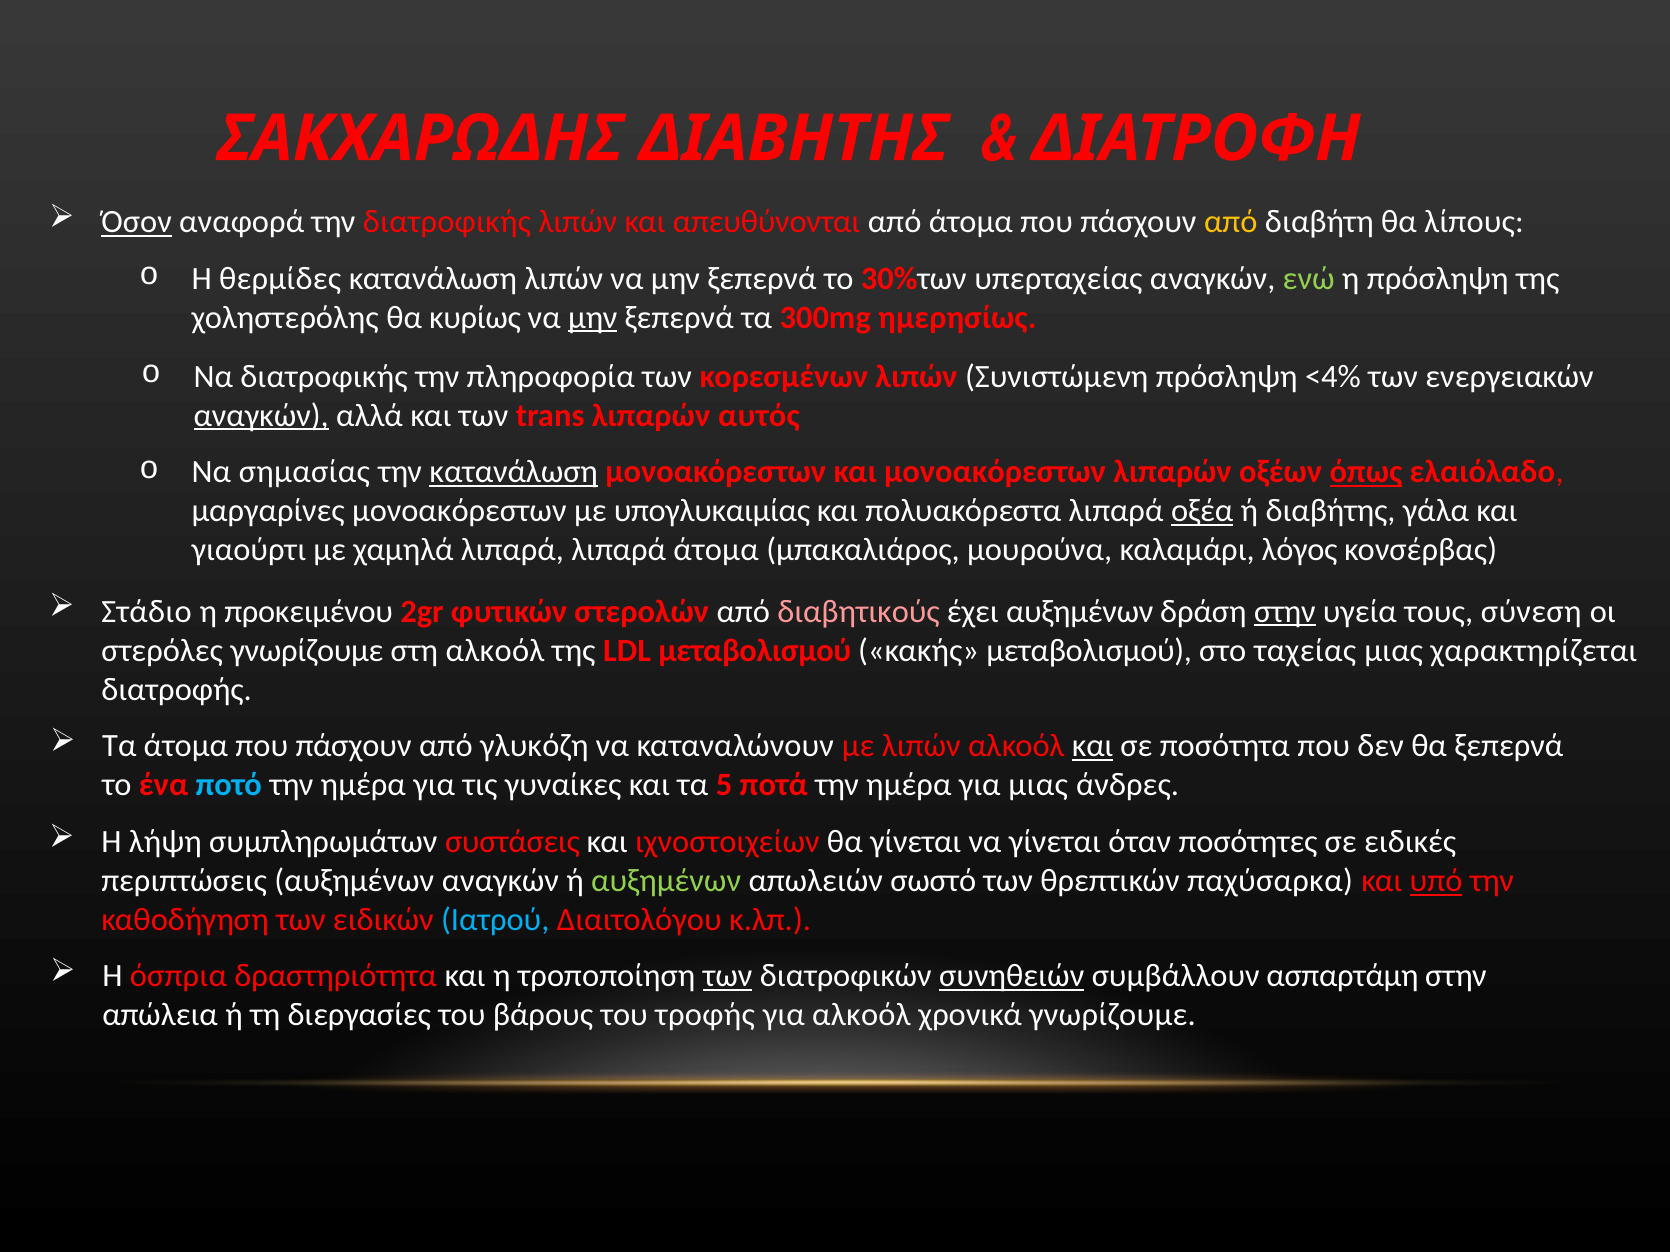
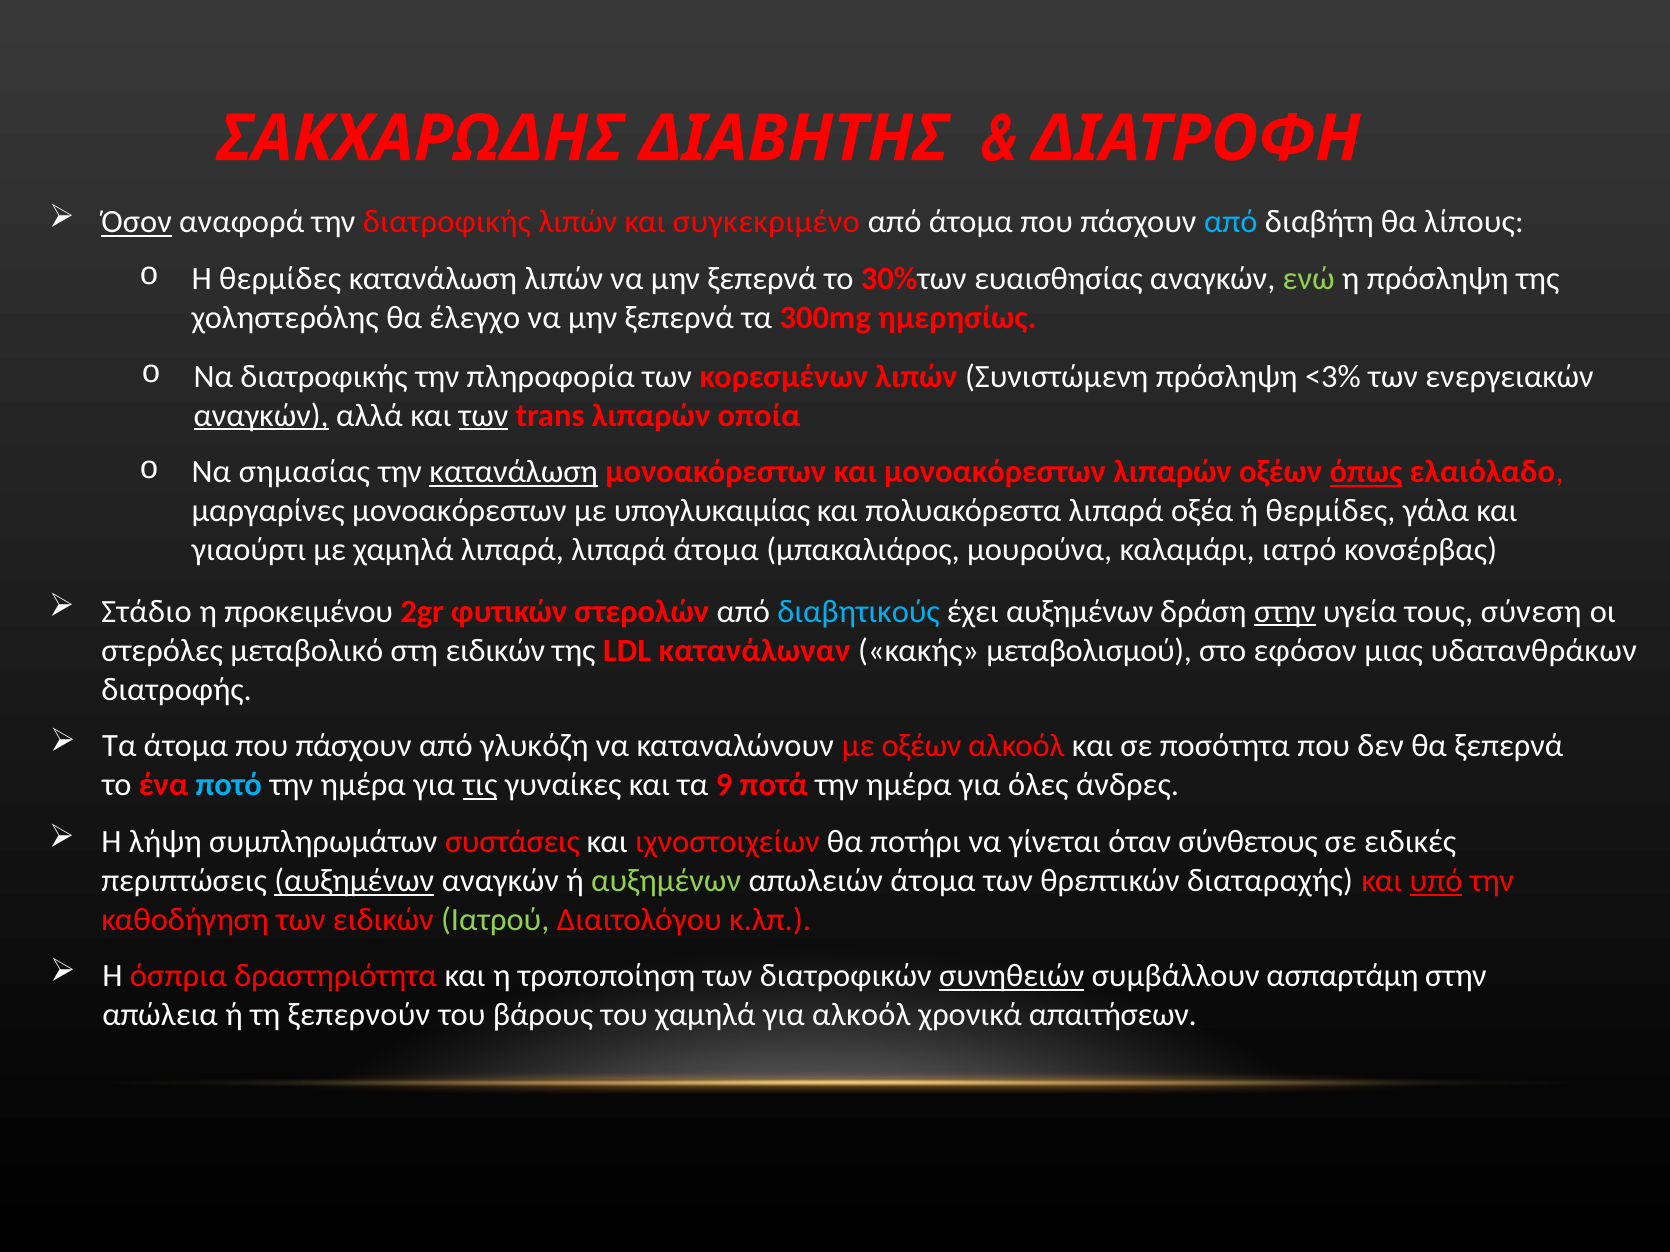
απευθύνονται: απευθύνονται -> συγκεκριμένο
από at (1231, 222) colour: yellow -> light blue
υπερταχείας: υπερταχείας -> ευαισθησίας
κυρίως: κυρίως -> έλεγχο
μην at (593, 317) underline: present -> none
<4%: <4% -> <3%
των at (484, 416) underline: none -> present
αυτός: αυτός -> οποία
οξέα underline: present -> none
ή διαβήτης: διαβήτης -> θερμίδες
λόγος: λόγος -> ιατρό
διαβητικούς colour: pink -> light blue
στερόλες γνωρίζουμε: γνωρίζουμε -> μεταβολικό
στη αλκοόλ: αλκοόλ -> ειδικών
LDL μεταβολισμού: μεταβολισμού -> κατανάλωναν
ταχείας: ταχείας -> εφόσον
χαρακτηρίζεται: χαρακτηρίζεται -> υδατανθράκων
με λιπών: λιπών -> οξέων
και at (1093, 746) underline: present -> none
τις underline: none -> present
5: 5 -> 9
για μιας: μιας -> όλες
θα γίνεται: γίνεται -> ποτήρι
ποσότητες: ποσότητες -> σύνθετους
αυξημένων at (354, 881) underline: none -> present
απωλειών σωστό: σωστό -> άτομα
παχύσαρκα: παχύσαρκα -> διαταραχής
Ιατρού colour: light blue -> light green
των at (728, 976) underline: present -> none
διεργασίες: διεργασίες -> ξεπερνούν
του τροφής: τροφής -> χαμηλά
χρονικά γνωρίζουμε: γνωρίζουμε -> απαιτήσεων
